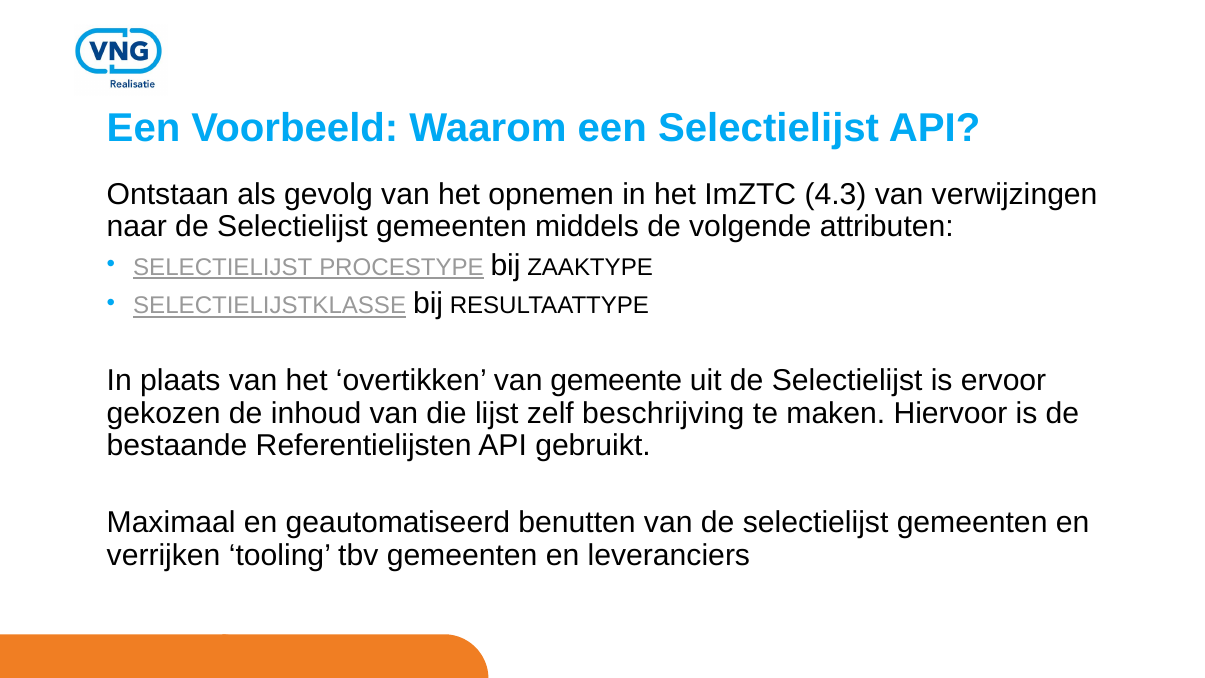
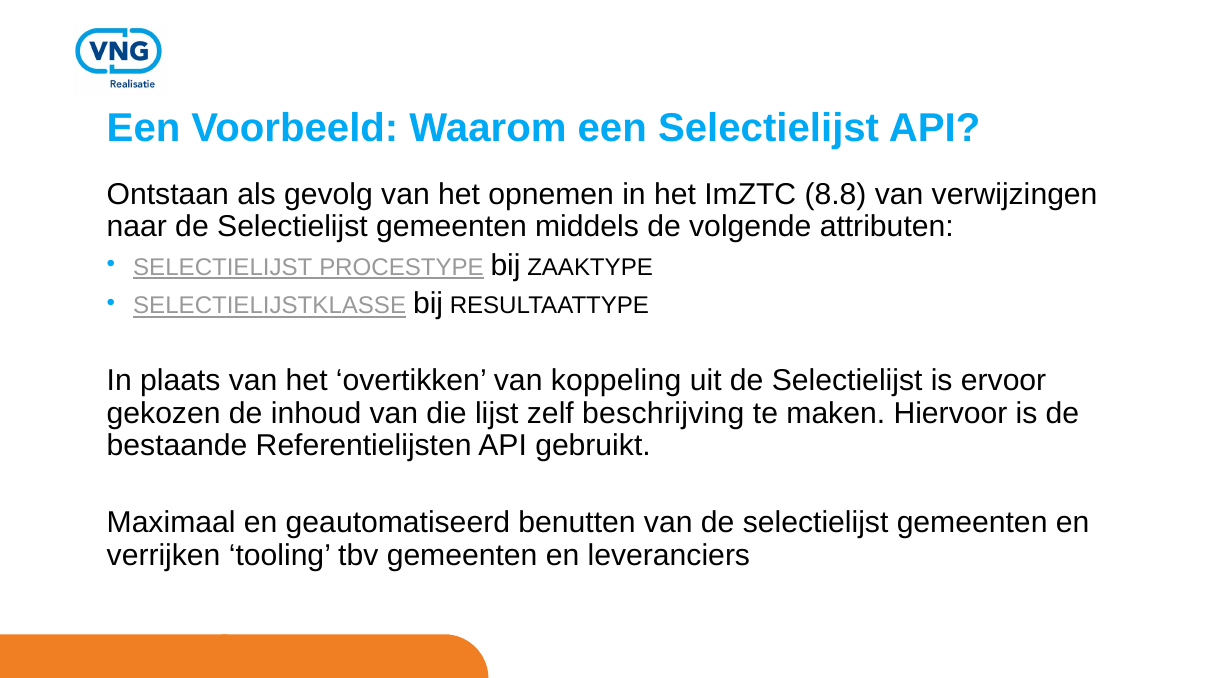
4.3: 4.3 -> 8.8
gemeente: gemeente -> koppeling
